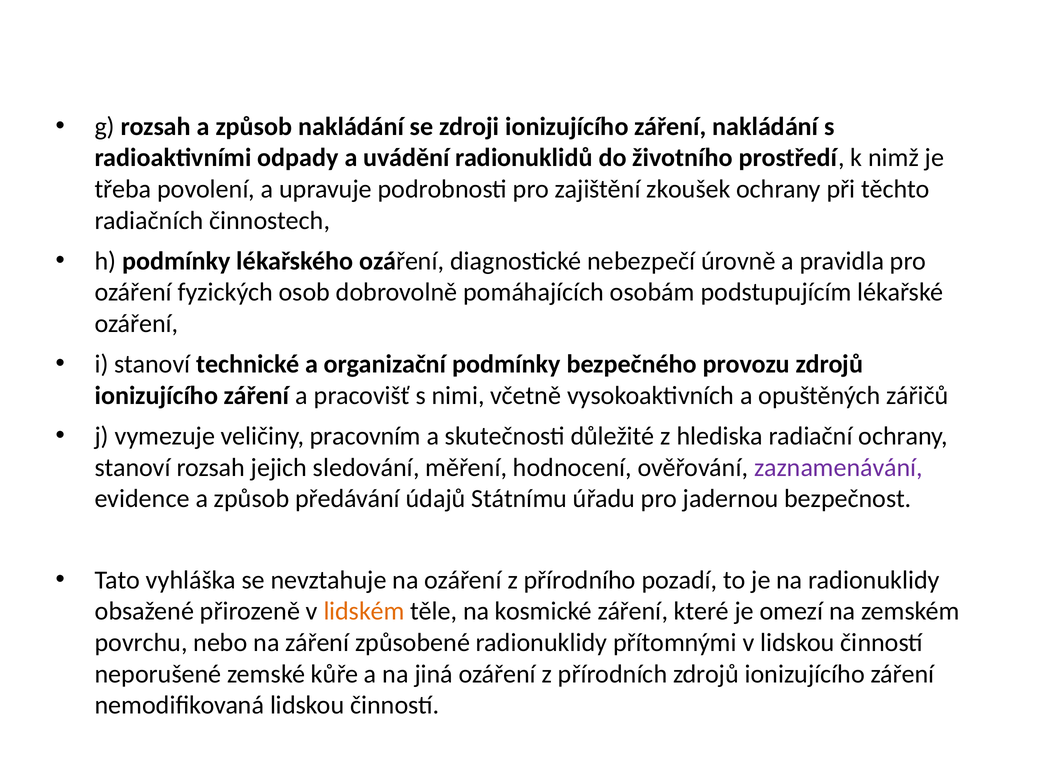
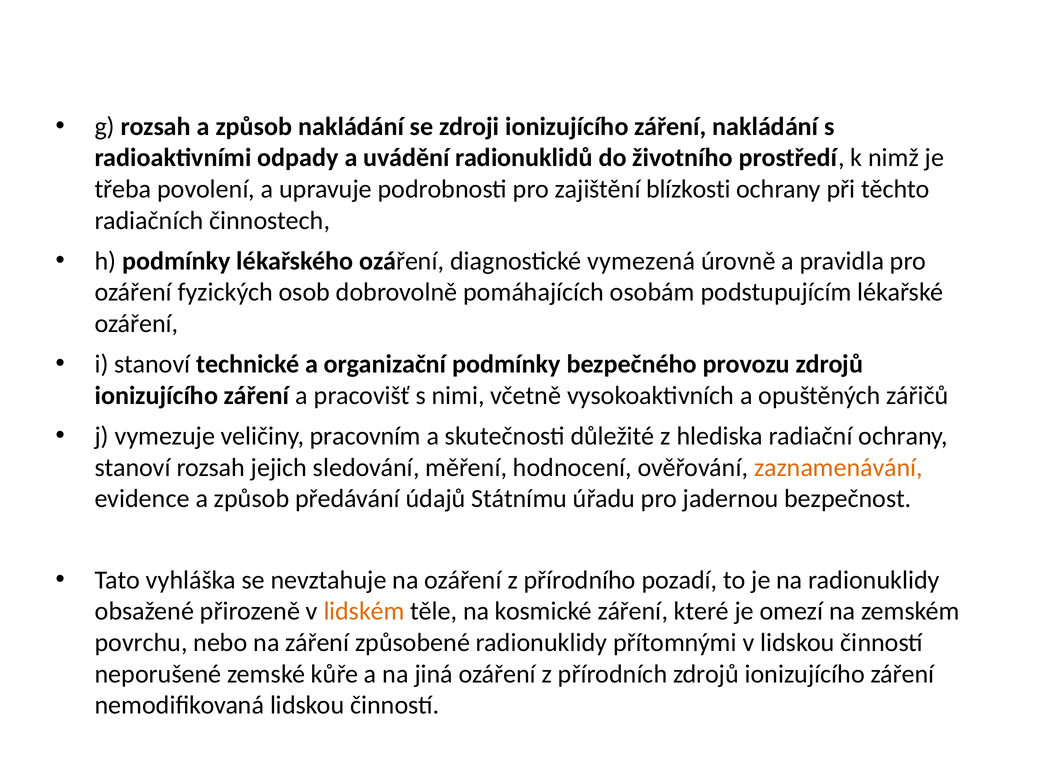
zkoušek: zkoušek -> blízkosti
nebezpečí: nebezpečí -> vymezená
zaznamenávání colour: purple -> orange
